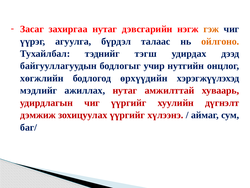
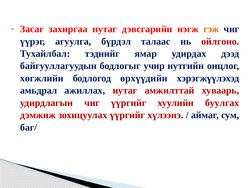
ойлгоно colour: orange -> red
тэгш: тэгш -> ямар
мэдлийг: мэдлийг -> амьдрал
дүгнэлт: дүгнэлт -> буулгах
